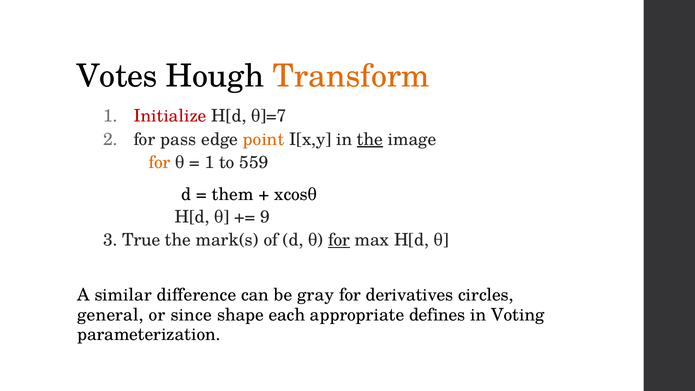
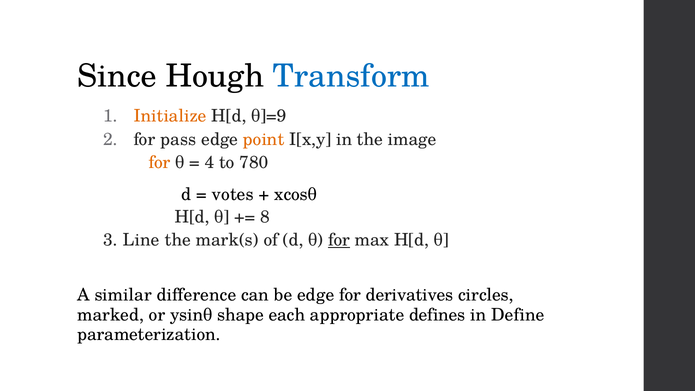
Votes: Votes -> Since
Transform colour: orange -> blue
Initialize colour: red -> orange
θ]=7: θ]=7 -> θ]=9
the at (370, 139) underline: present -> none
1 at (209, 162): 1 -> 4
559: 559 -> 780
them: them -> votes
9: 9 -> 8
True: True -> Line
be gray: gray -> edge
general: general -> marked
since: since -> ysinθ
Voting: Voting -> Define
